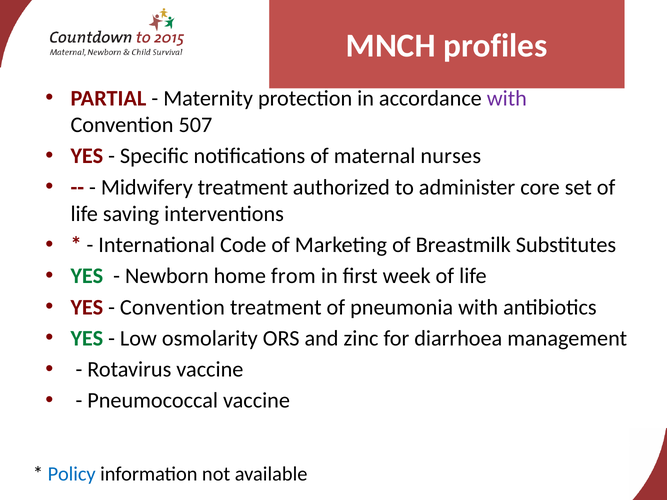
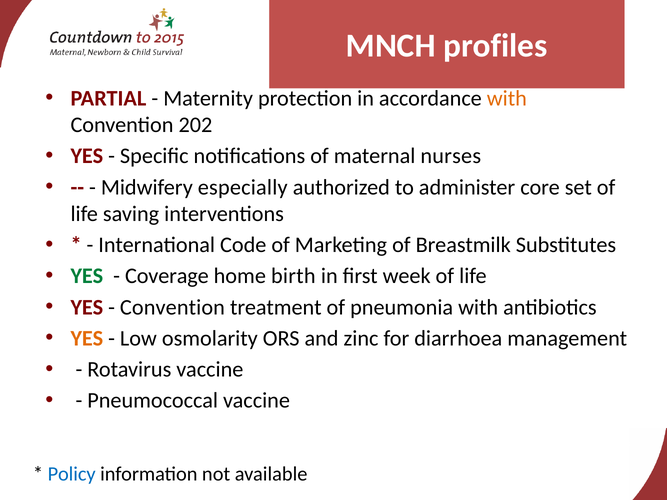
with at (507, 98) colour: purple -> orange
507: 507 -> 202
Midwifery treatment: treatment -> especially
Newborn: Newborn -> Coverage
from: from -> birth
YES at (87, 338) colour: green -> orange
